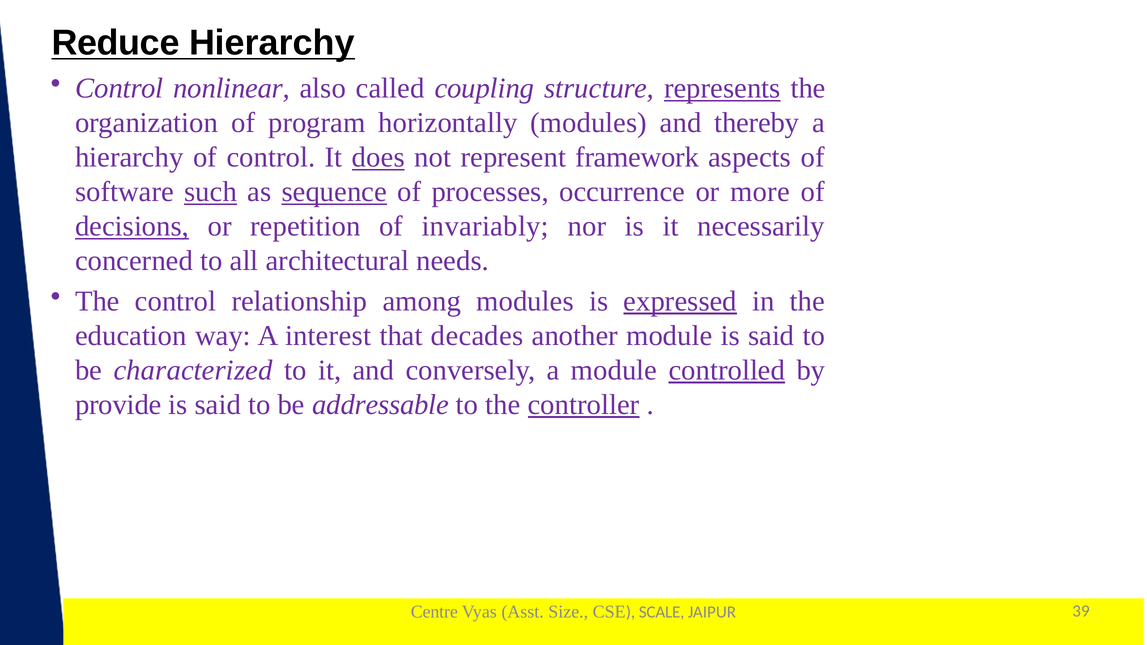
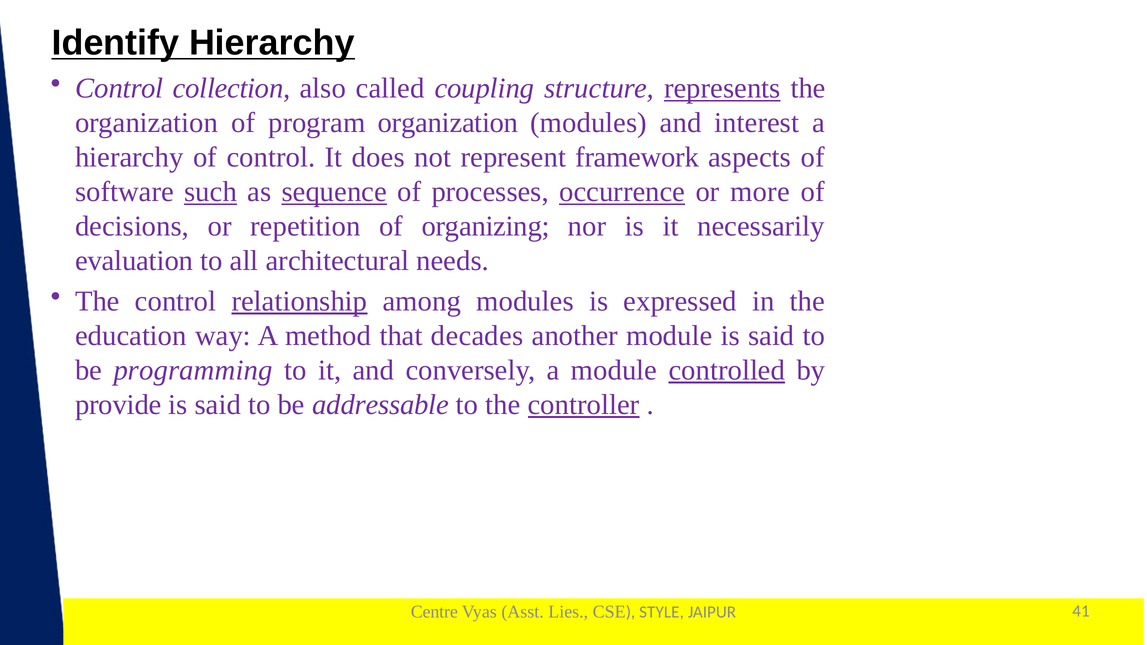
Reduce: Reduce -> Identify
nonlinear: nonlinear -> collection
program horizontally: horizontally -> organization
thereby: thereby -> interest
does underline: present -> none
occurrence underline: none -> present
decisions underline: present -> none
invariably: invariably -> organizing
concerned: concerned -> evaluation
relationship underline: none -> present
expressed underline: present -> none
interest: interest -> method
characterized: characterized -> programming
Size: Size -> Lies
SCALE: SCALE -> STYLE
39: 39 -> 41
